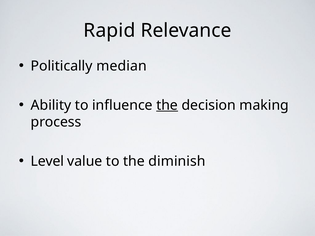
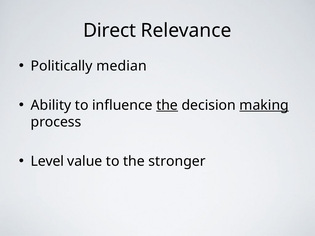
Rapid: Rapid -> Direct
making underline: none -> present
diminish: diminish -> stronger
